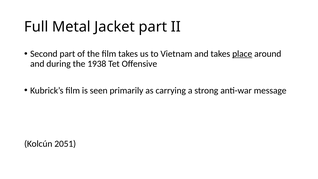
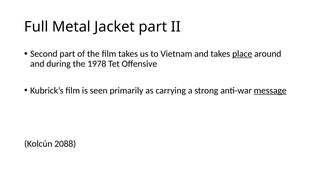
1938: 1938 -> 1978
message underline: none -> present
2051: 2051 -> 2088
